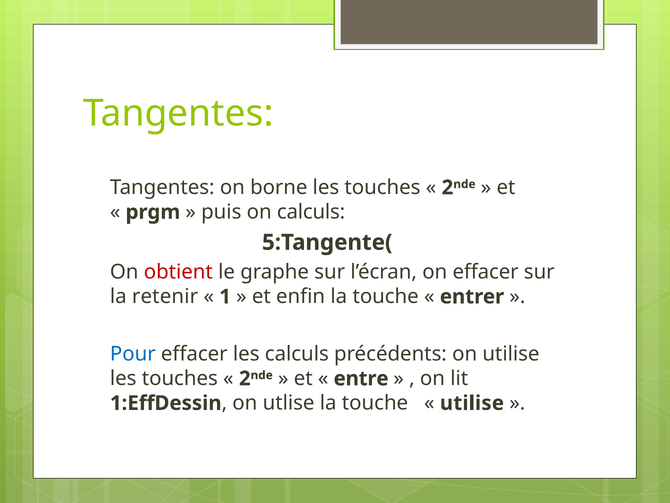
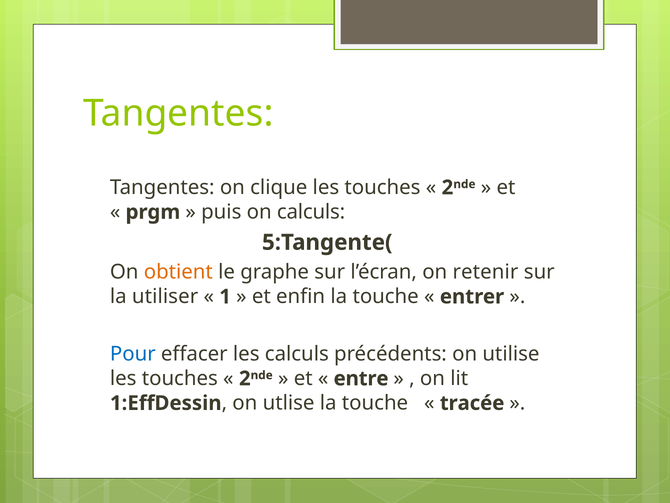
borne: borne -> clique
obtient colour: red -> orange
on effacer: effacer -> retenir
retenir: retenir -> utiliser
utilise at (472, 403): utilise -> tracée
